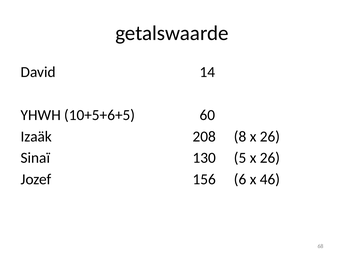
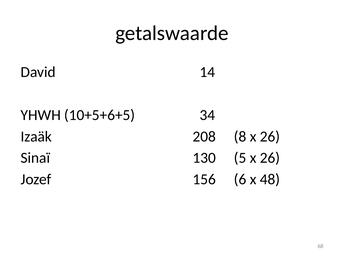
60: 60 -> 34
46: 46 -> 48
